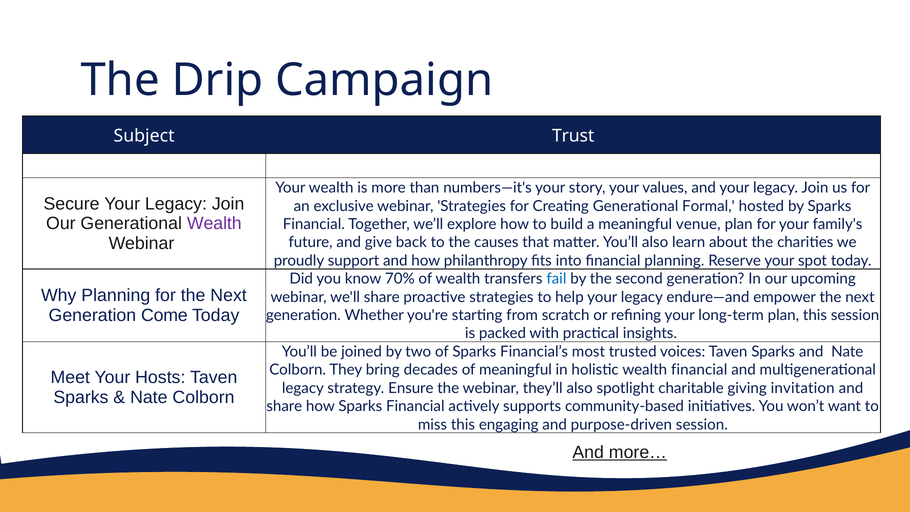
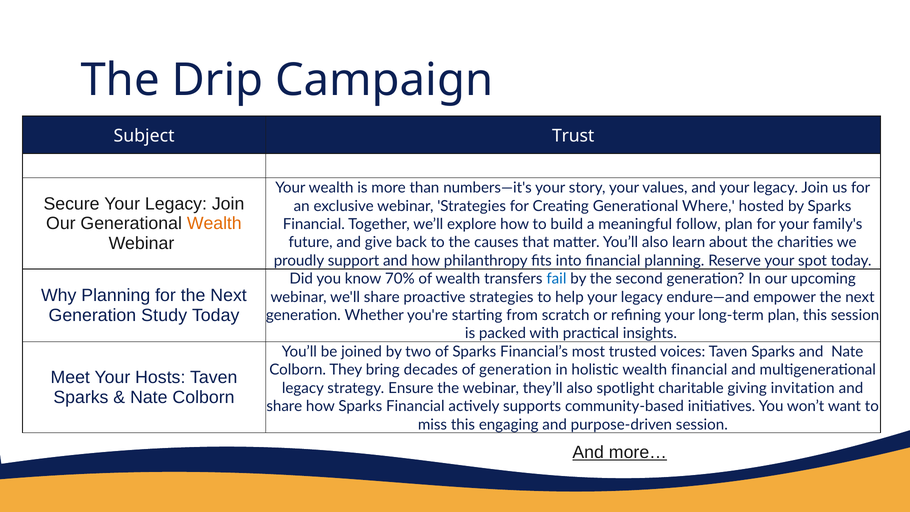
Formal: Formal -> Where
Wealth at (214, 224) colour: purple -> orange
venue: venue -> follow
Come: Come -> Study
of meaningful: meaningful -> generation
